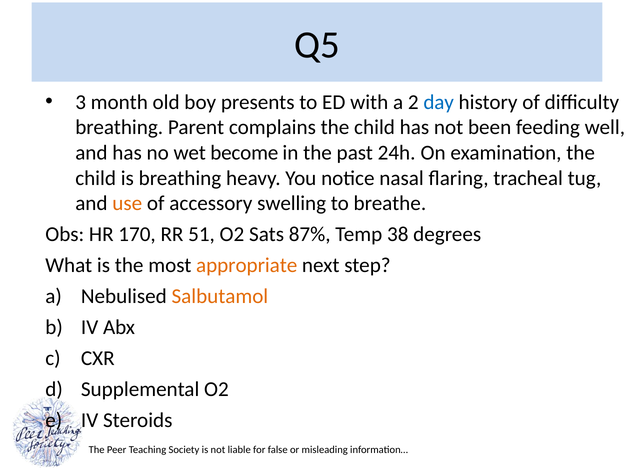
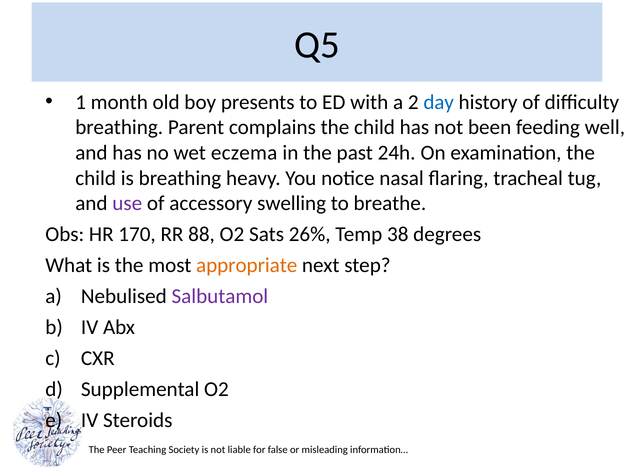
3: 3 -> 1
become: become -> eczema
use colour: orange -> purple
51: 51 -> 88
87%: 87% -> 26%
Salbutamol colour: orange -> purple
